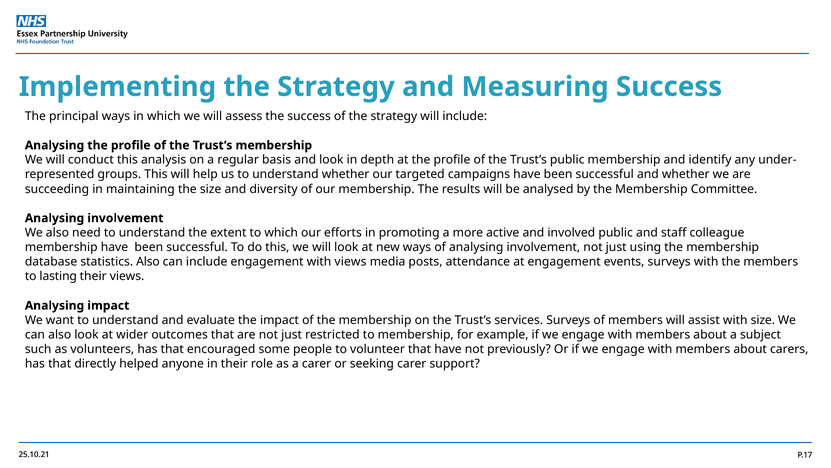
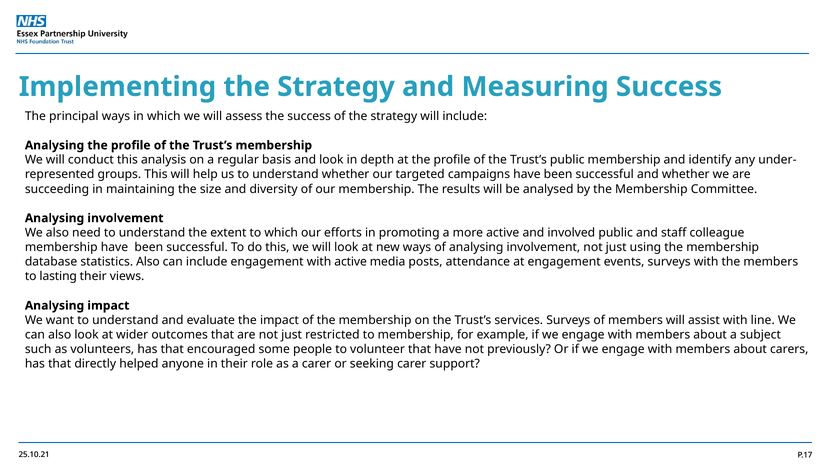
with views: views -> active
with size: size -> line
